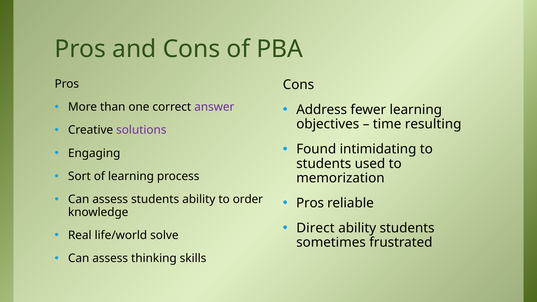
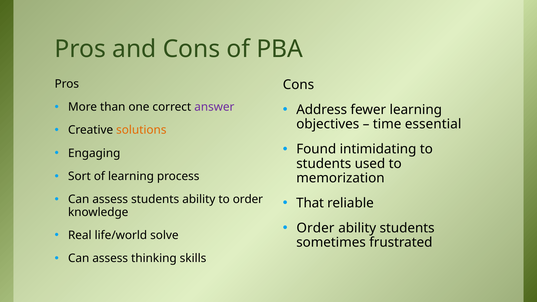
resulting: resulting -> essential
solutions colour: purple -> orange
Pros at (310, 203): Pros -> That
Direct at (315, 228): Direct -> Order
